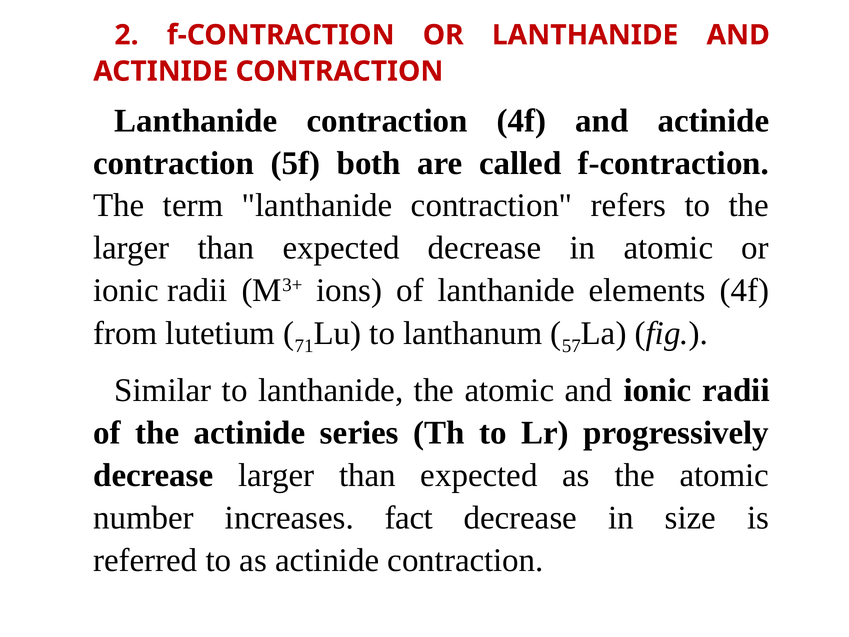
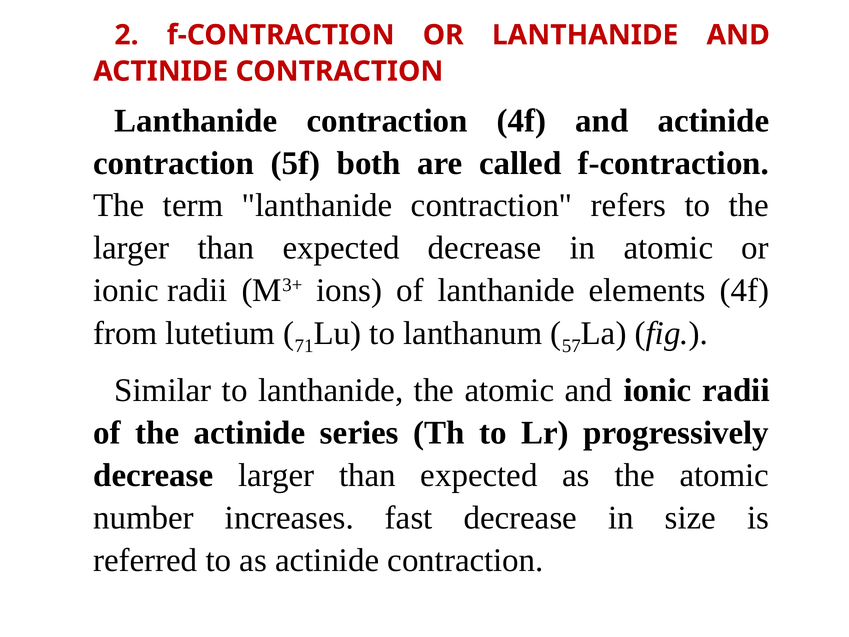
fact: fact -> fast
